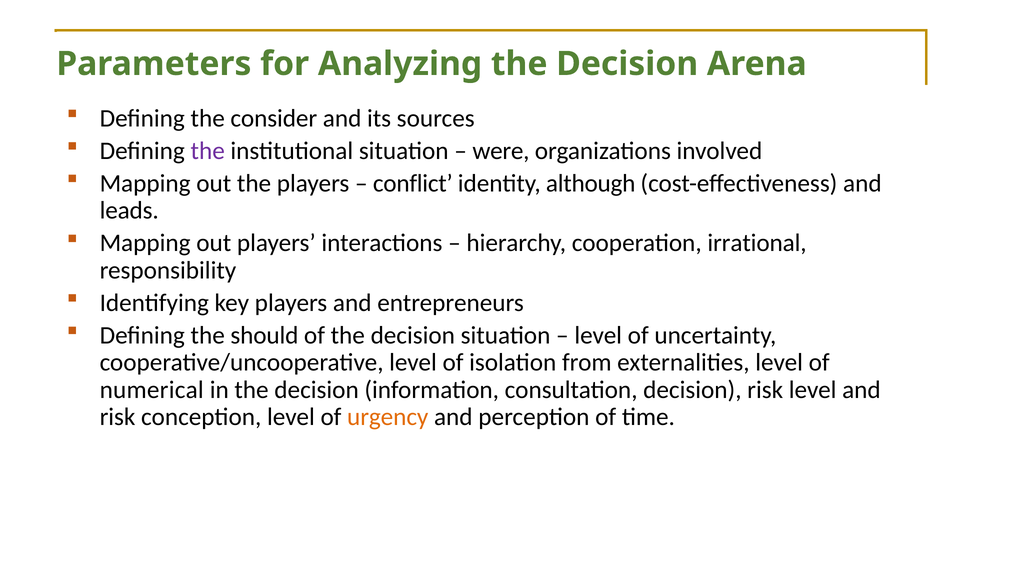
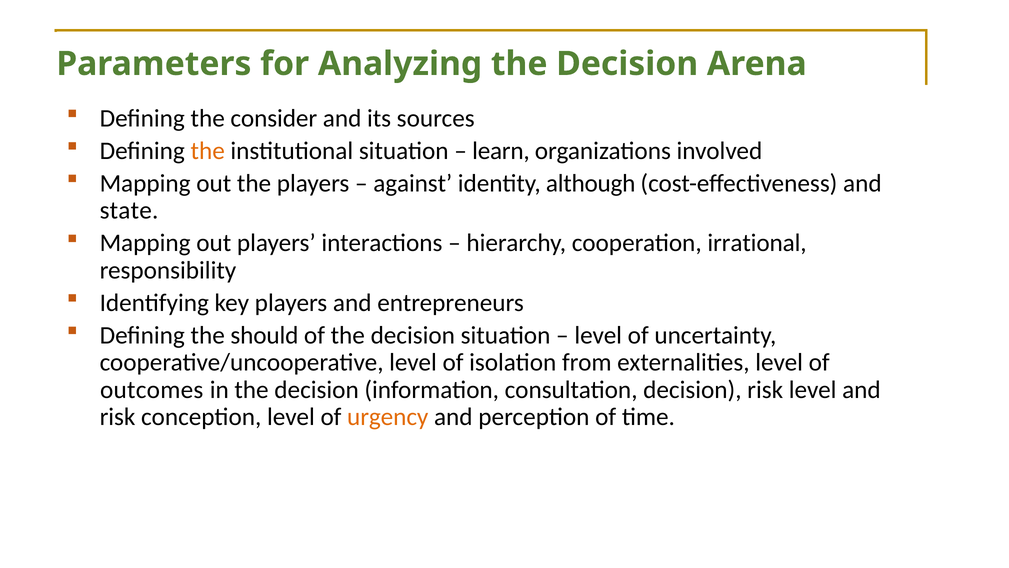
the at (208, 151) colour: purple -> orange
were: were -> learn
conflict: conflict -> against
leads: leads -> state
numerical: numerical -> outcomes
